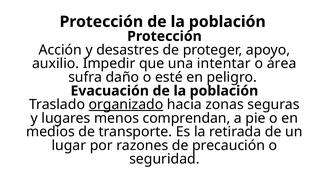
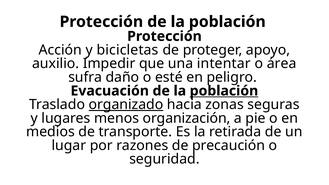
desastres: desastres -> bicicletas
población at (224, 91) underline: none -> present
comprendan: comprendan -> organización
